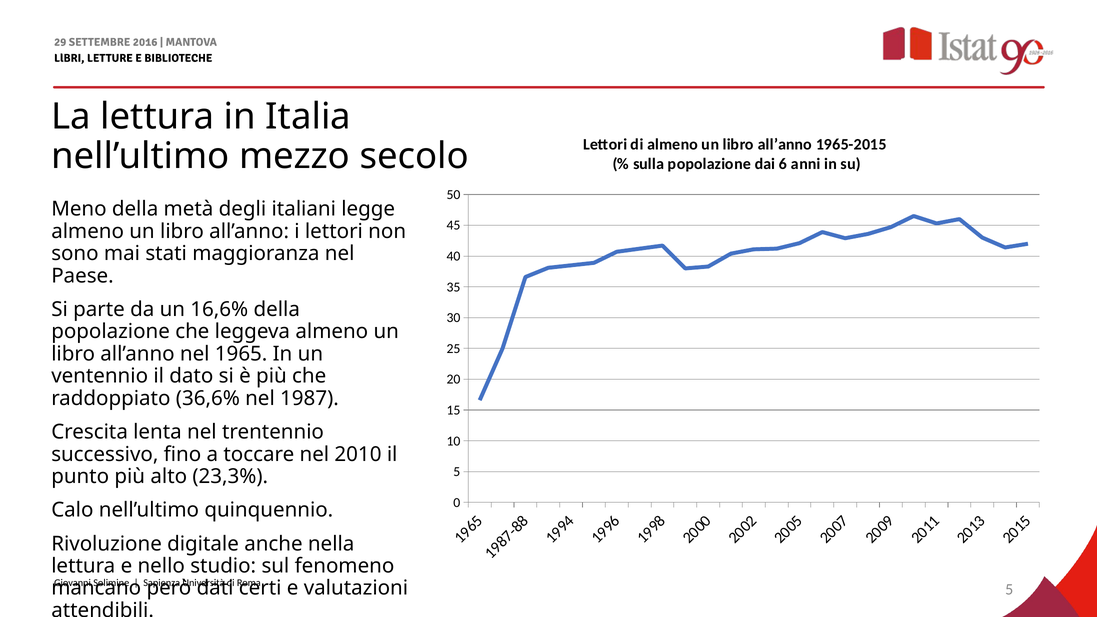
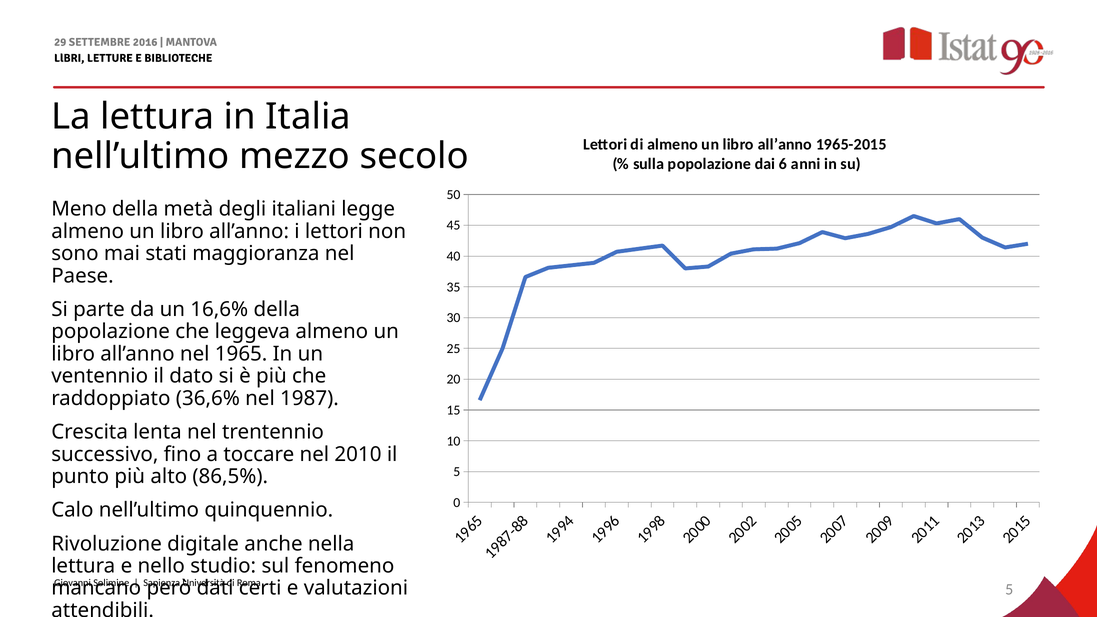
23,3%: 23,3% -> 86,5%
